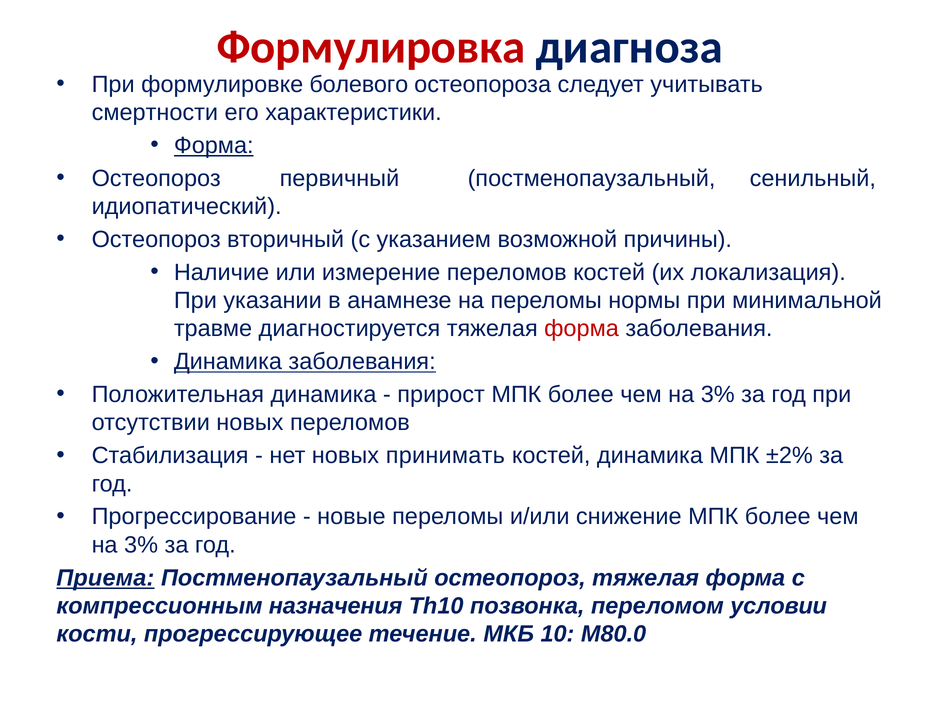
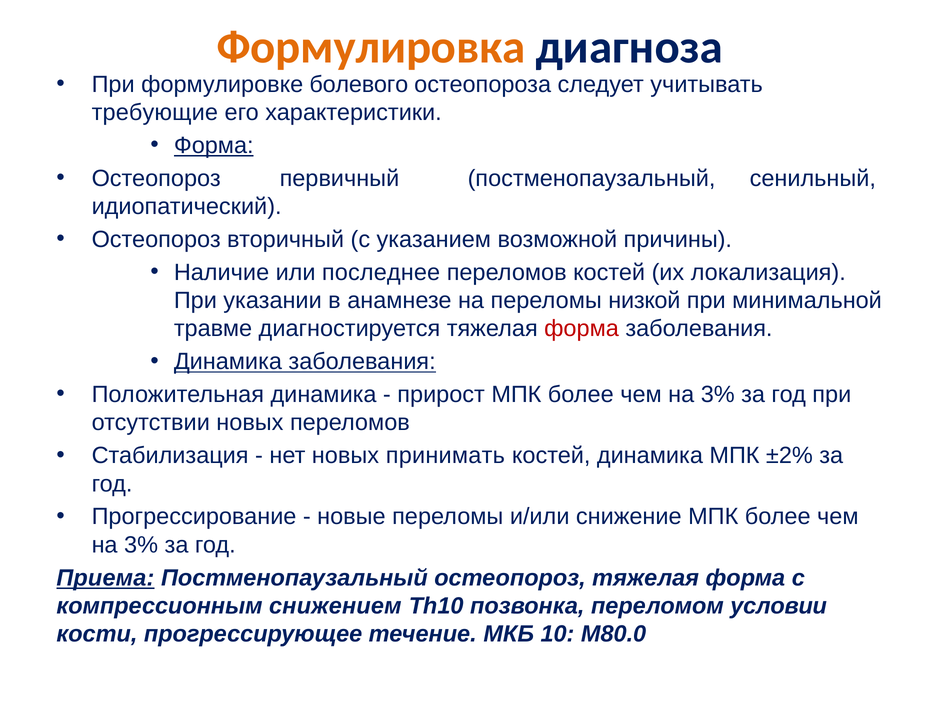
Формулировка colour: red -> orange
смертности: смертности -> требующие
измерение: измерение -> последнее
нормы: нормы -> низкой
назначения: назначения -> снижением
